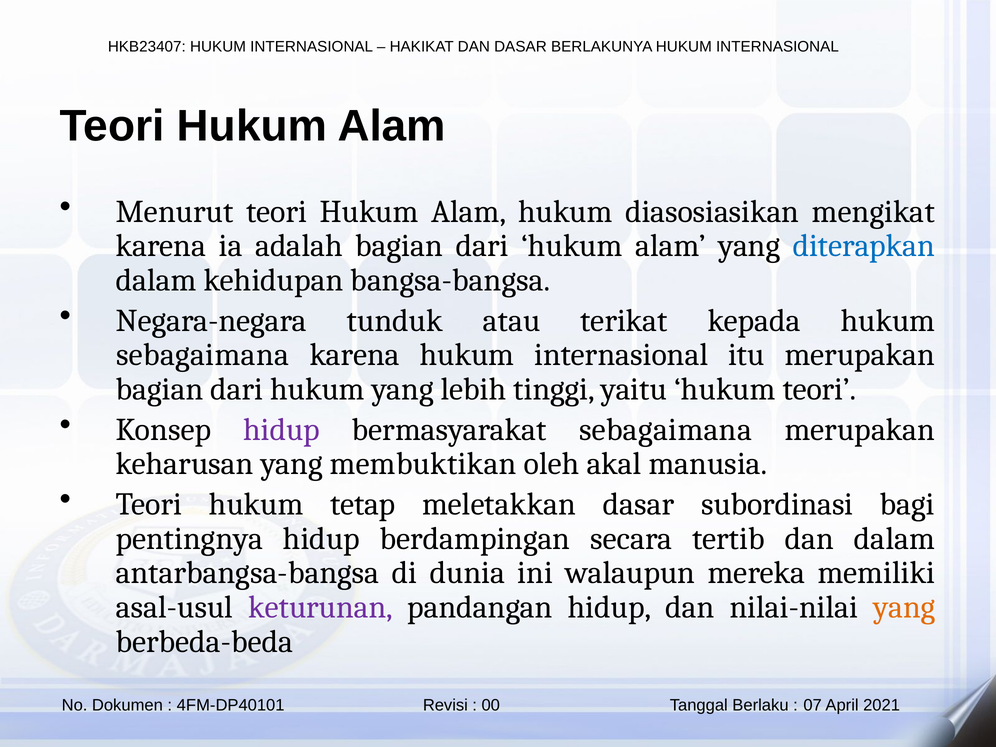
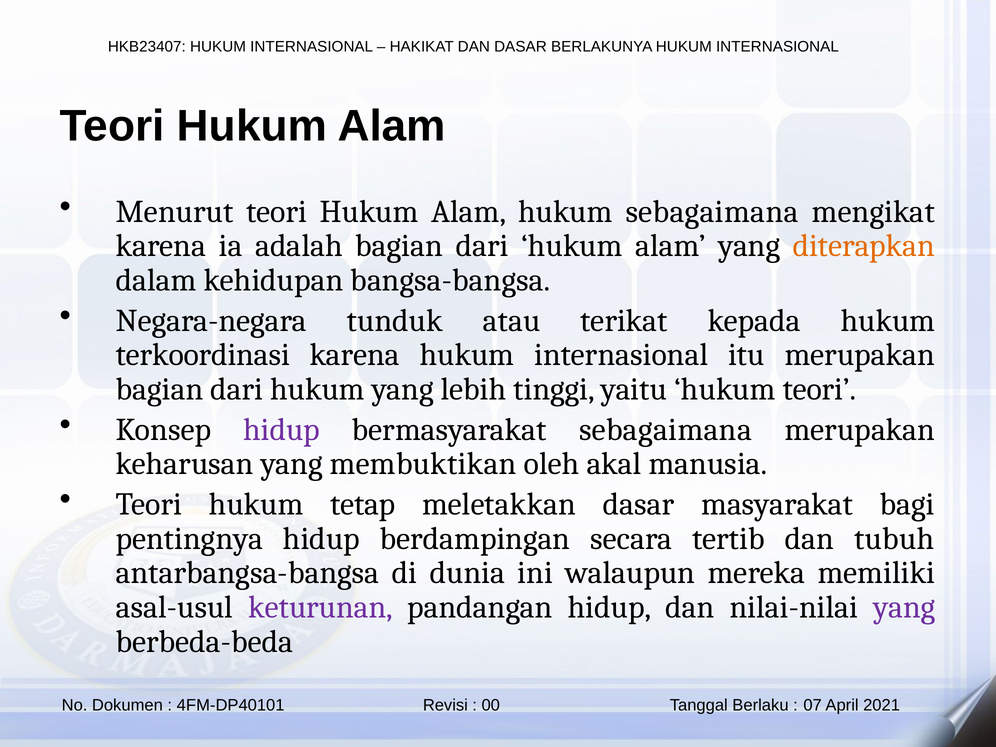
hukum diasosiasikan: diasosiasikan -> sebagaimana
diterapkan colour: blue -> orange
sebagaimana at (203, 355): sebagaimana -> terkoordinasi
subordinasi: subordinasi -> masyarakat
dan dalam: dalam -> tubuh
yang at (904, 607) colour: orange -> purple
